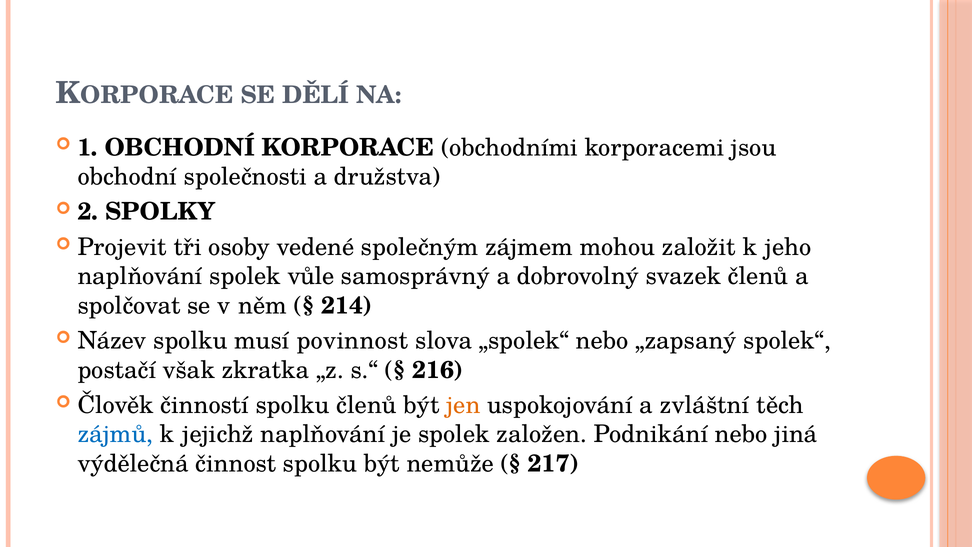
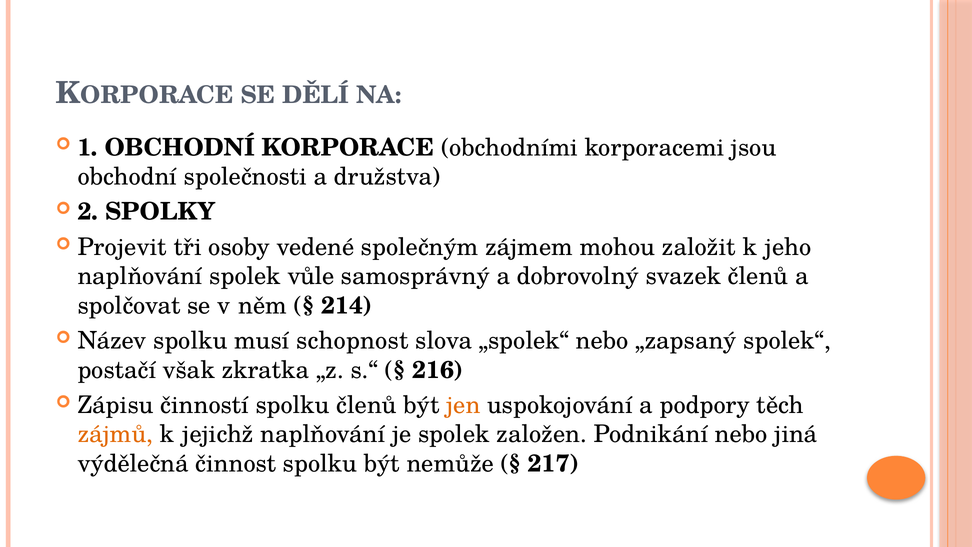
povinnost: povinnost -> schopnost
Člověk: Člověk -> Zápisu
zvláštní: zvláštní -> podpory
zájmů colour: blue -> orange
